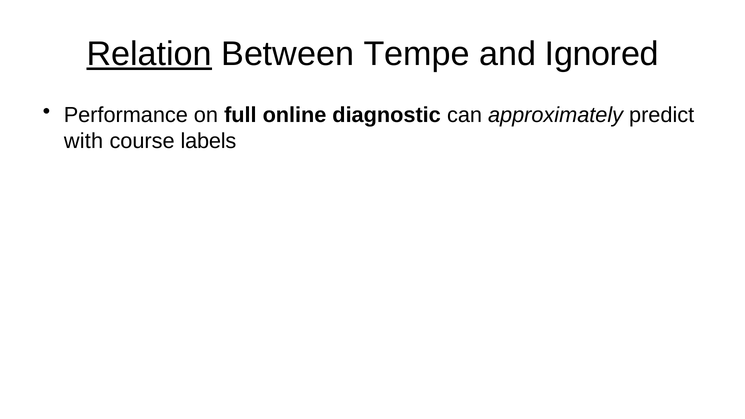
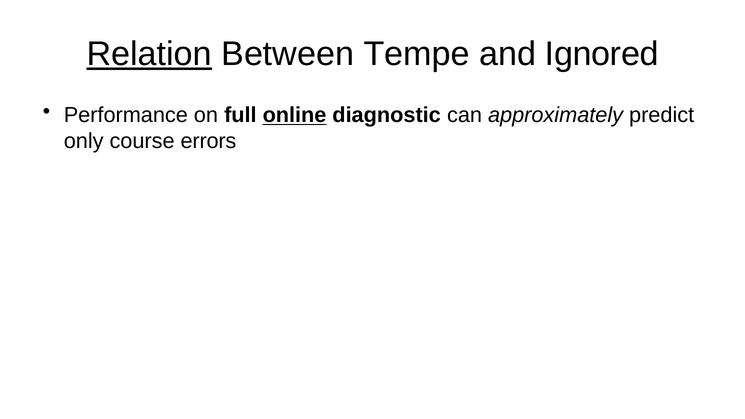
online underline: none -> present
with: with -> only
labels: labels -> errors
